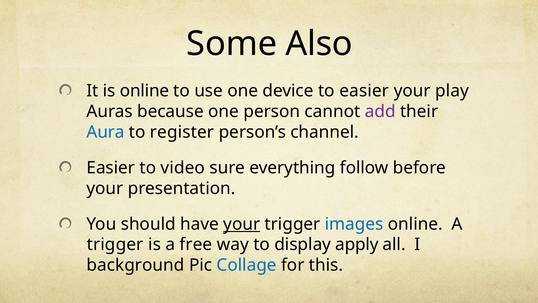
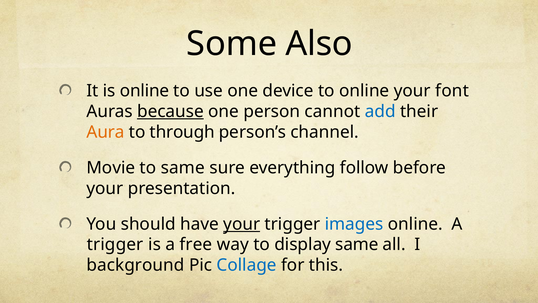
to easier: easier -> online
play: play -> font
because underline: none -> present
add colour: purple -> blue
Aura colour: blue -> orange
register: register -> through
Easier at (111, 168): Easier -> Movie
to video: video -> same
display apply: apply -> same
